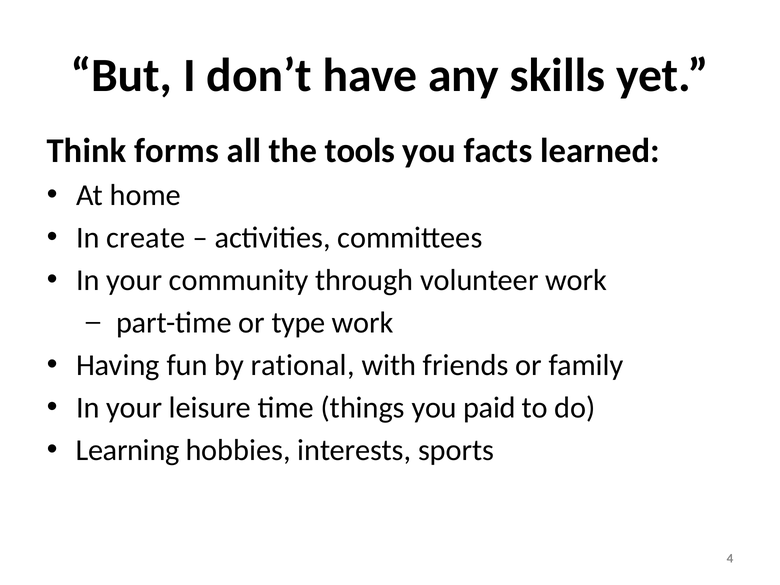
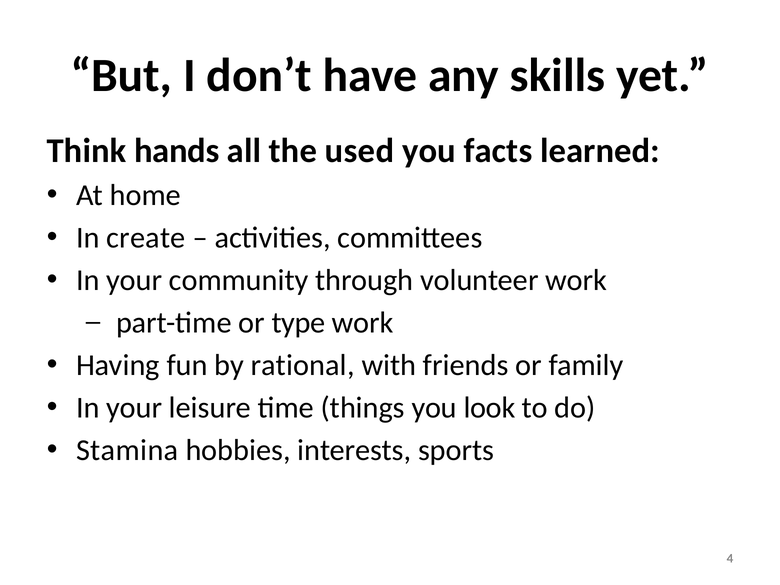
forms: forms -> hands
tools: tools -> used
paid: paid -> look
Learning: Learning -> Stamina
